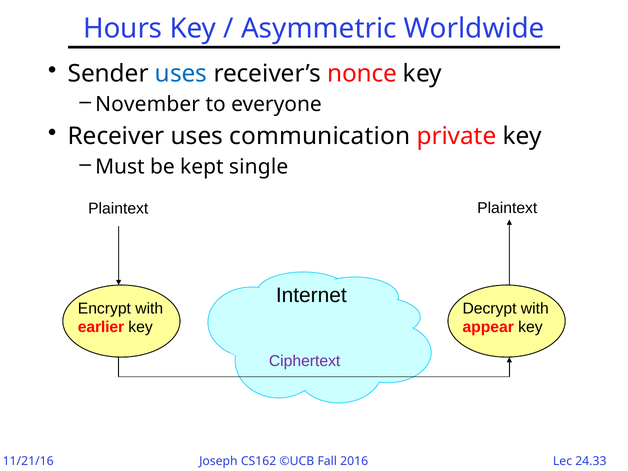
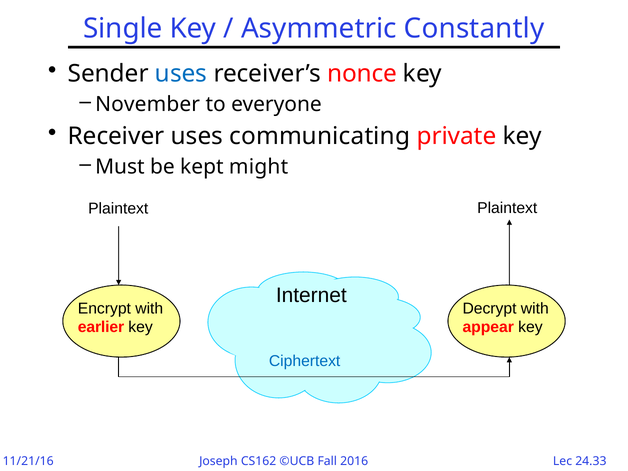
Hours: Hours -> Single
Worldwide: Worldwide -> Constantly
communication: communication -> communicating
single: single -> might
Ciphertext colour: purple -> blue
